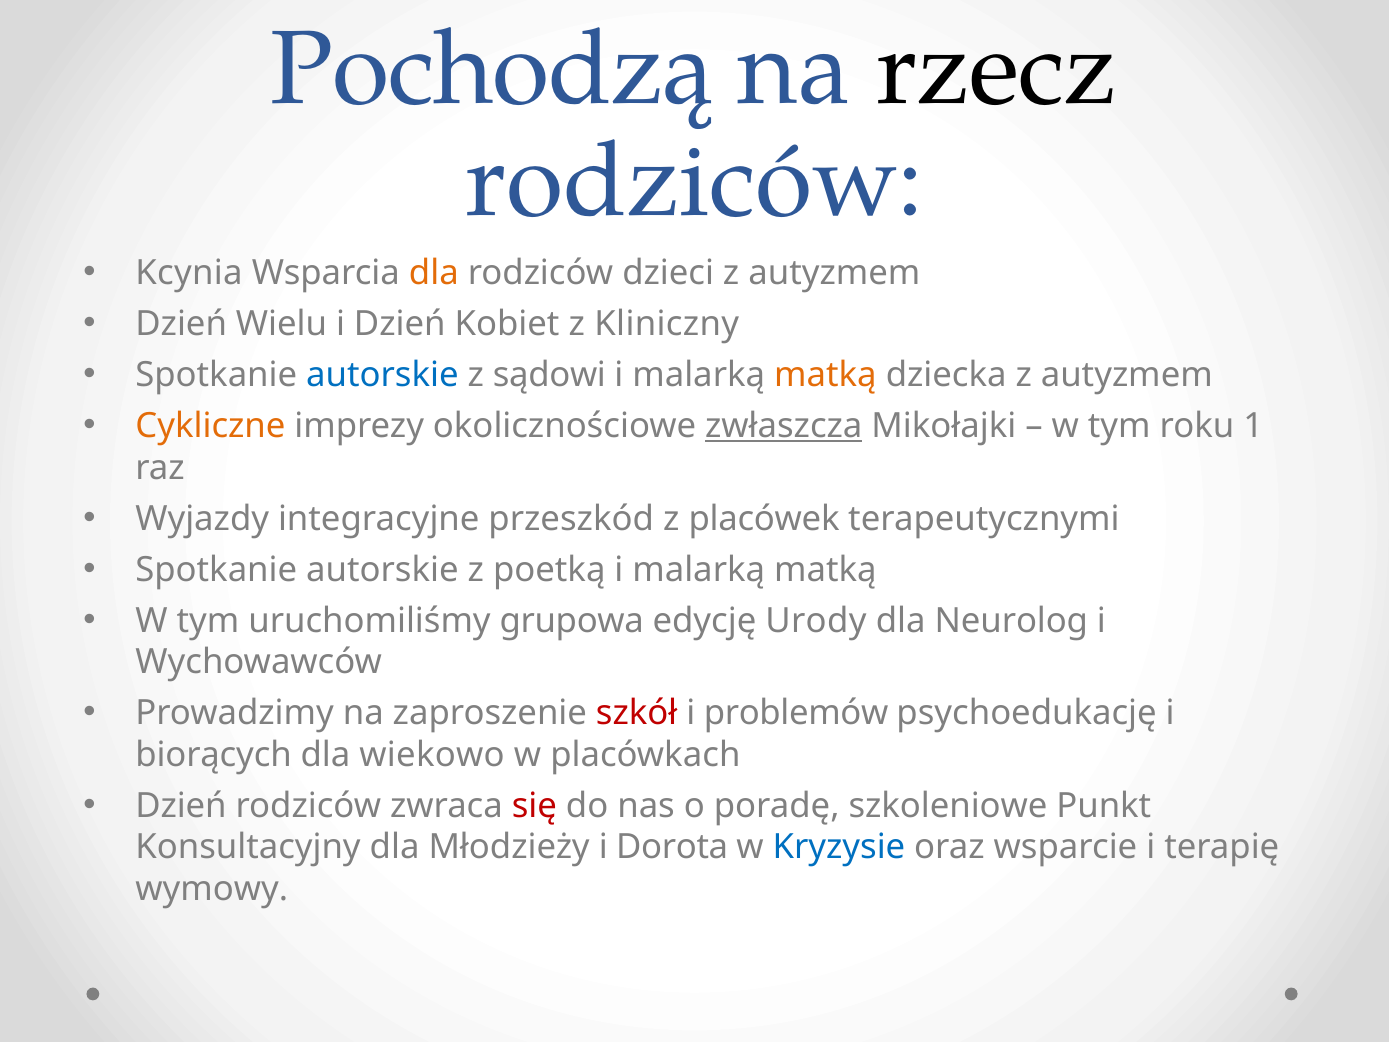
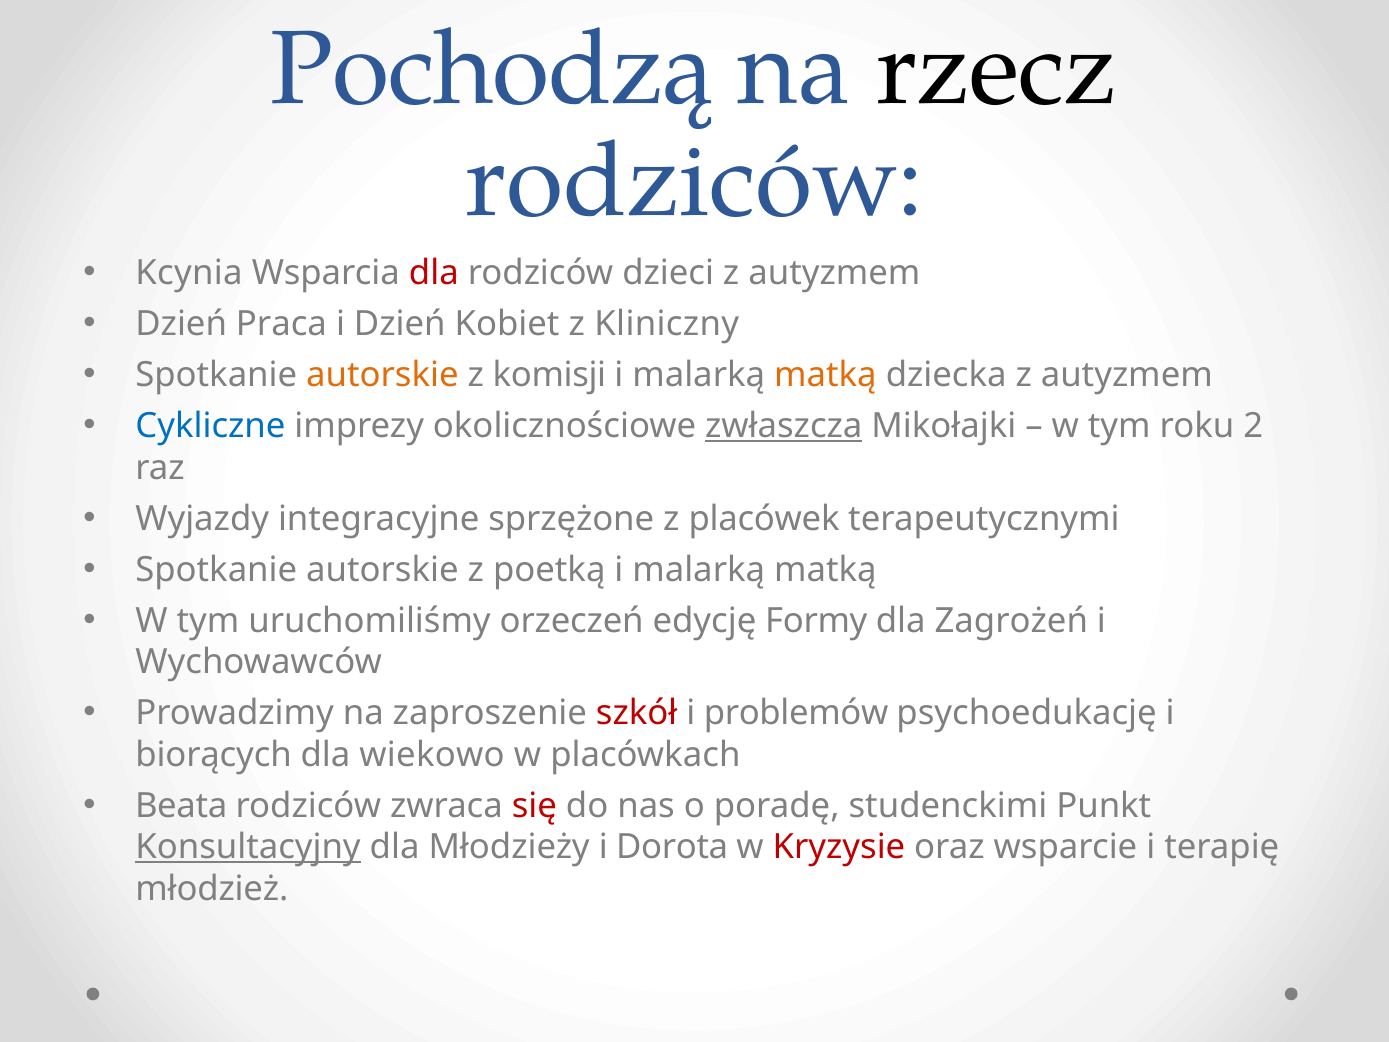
dla at (434, 273) colour: orange -> red
Wielu: Wielu -> Praca
autorskie at (382, 375) colour: blue -> orange
sądowi: sądowi -> komisji
Cykliczne colour: orange -> blue
1: 1 -> 2
przeszkód: przeszkód -> sprzężone
grupowa: grupowa -> orzeczeń
Urody: Urody -> Formy
Neurolog: Neurolog -> Zagrożeń
Dzień at (181, 806): Dzień -> Beata
szkoleniowe: szkoleniowe -> studenckimi
Konsultacyjny underline: none -> present
Kryzysie colour: blue -> red
wymowy: wymowy -> młodzież
